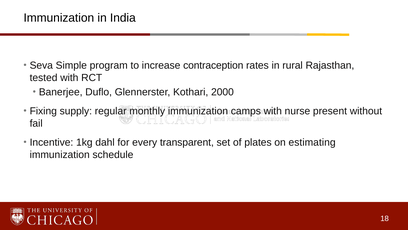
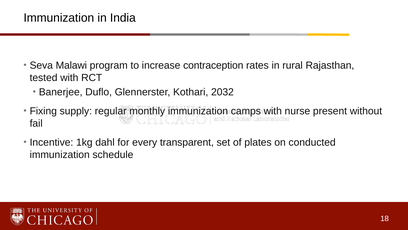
Simple: Simple -> Malawi
2000: 2000 -> 2032
estimating: estimating -> conducted
